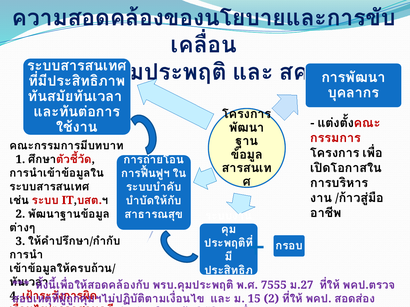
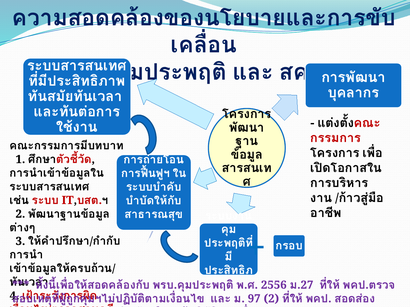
7555: 7555 -> 2556
15: 15 -> 97
